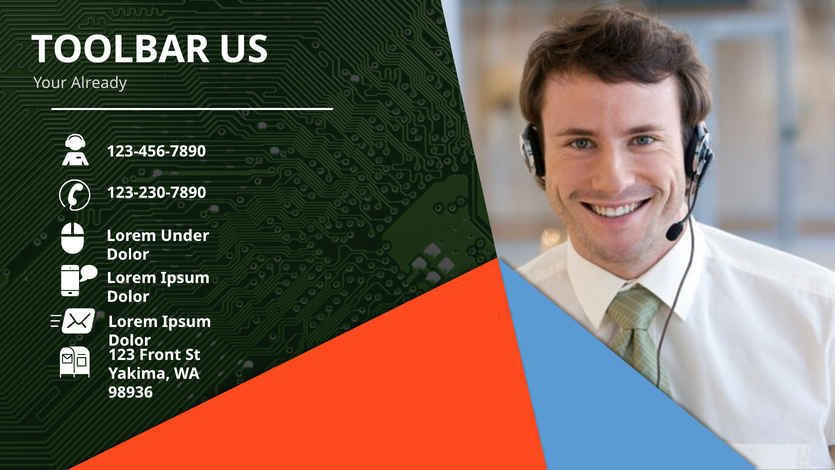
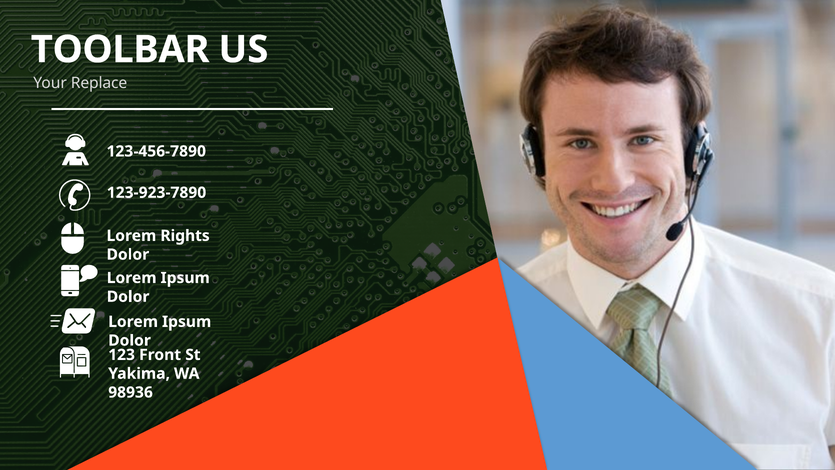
Already: Already -> Replace
123-230-7890: 123-230-7890 -> 123-923-7890
Under: Under -> Rights
